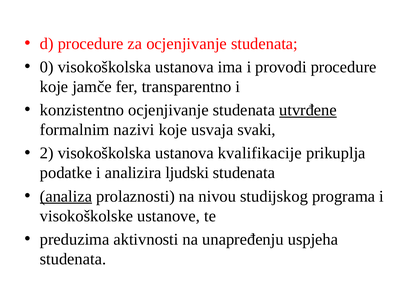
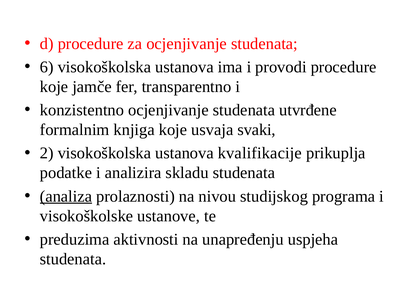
0: 0 -> 6
utvrđene underline: present -> none
nazivi: nazivi -> knjiga
ljudski: ljudski -> skladu
